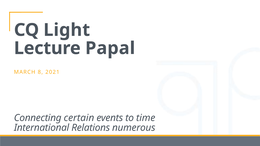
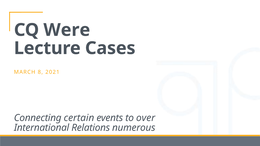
Light: Light -> Were
Papal: Papal -> Cases
time: time -> over
